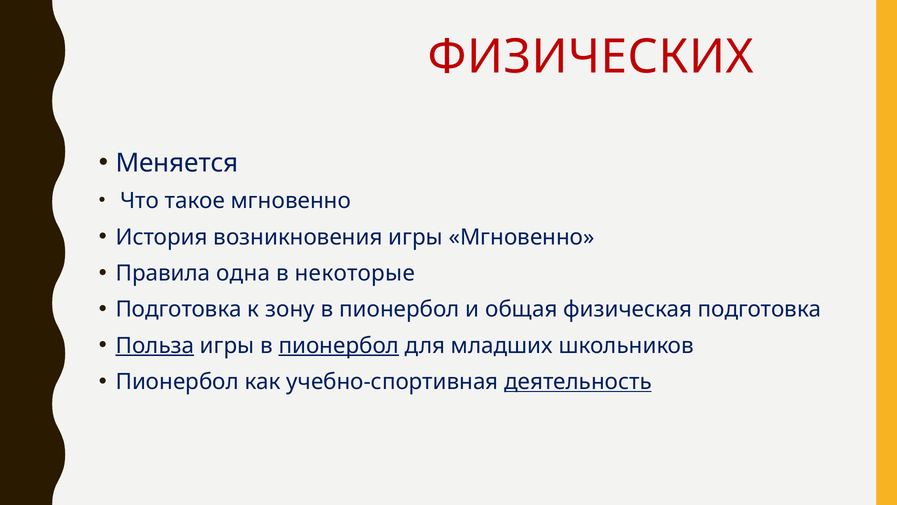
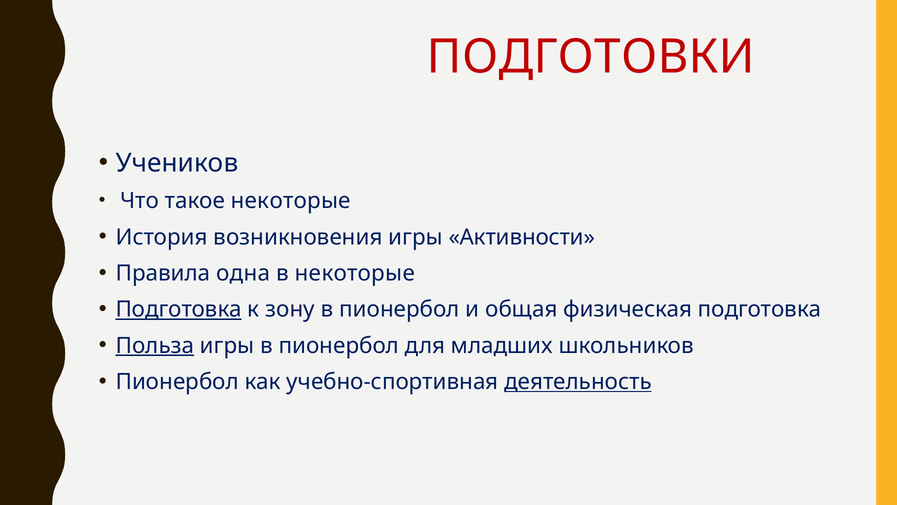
ФИЗИЧЕСКИХ: ФИЗИЧЕСКИХ -> ПОДГОТОВКИ
Меняется: Меняется -> Учеников
такое мгновенно: мгновенно -> некоторые
игры Мгновенно: Мгновенно -> Активности
Подготовка at (179, 309) underline: none -> present
пионербол at (339, 345) underline: present -> none
